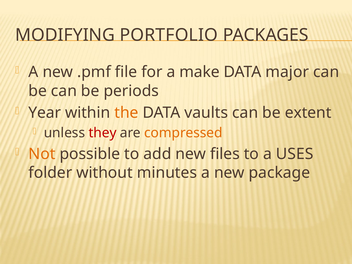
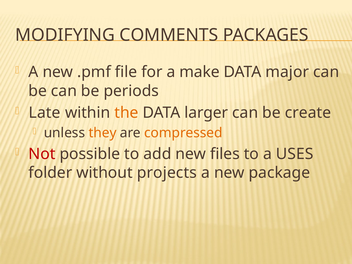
PORTFOLIO: PORTFOLIO -> COMMENTS
Year: Year -> Late
vaults: vaults -> larger
extent: extent -> create
they colour: red -> orange
Not colour: orange -> red
minutes: minutes -> projects
